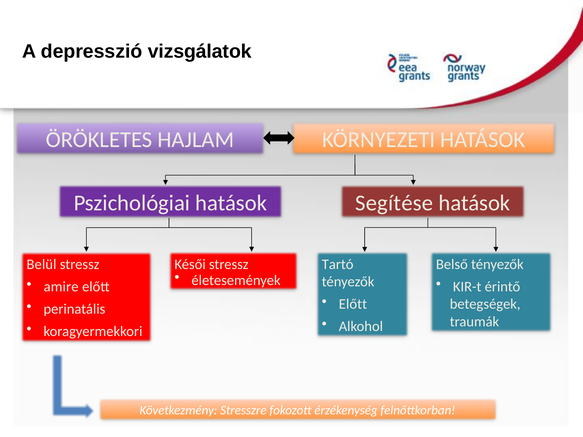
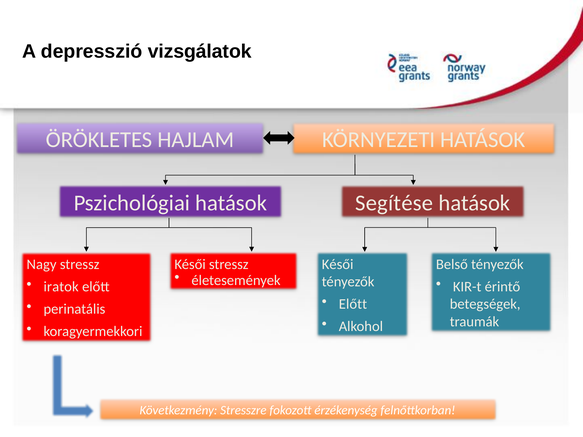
Tartó at (338, 264): Tartó -> Késői
Belül: Belül -> Nagy
amire: amire -> iratok
